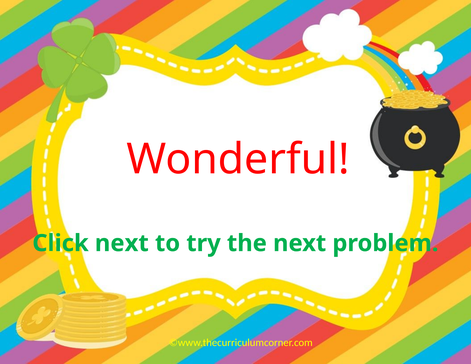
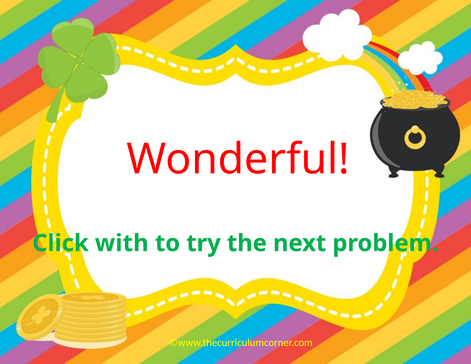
Click next: next -> with
